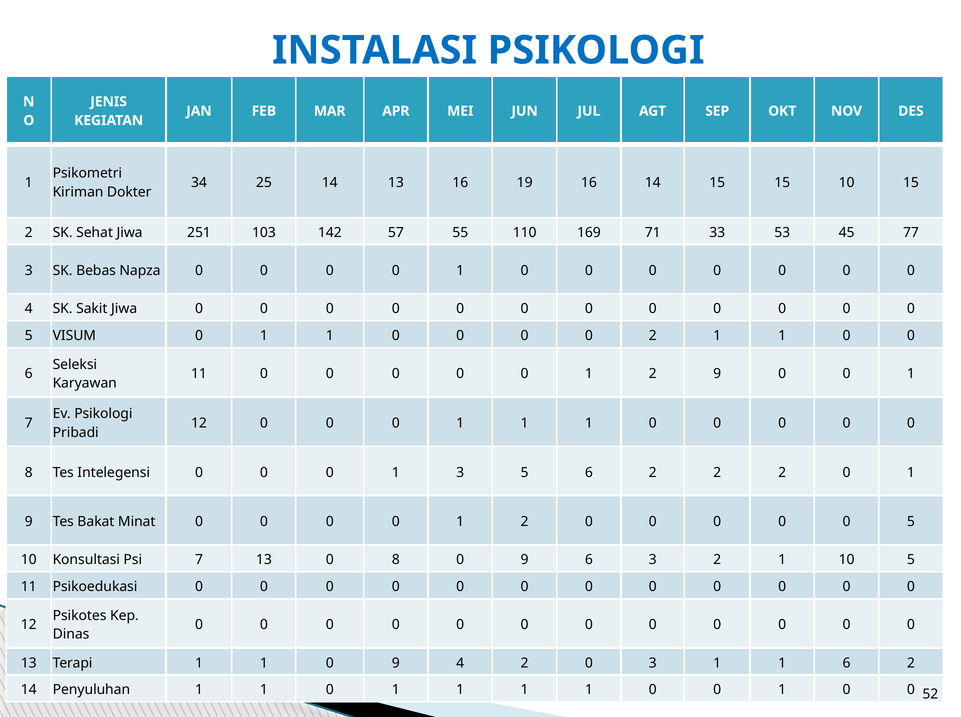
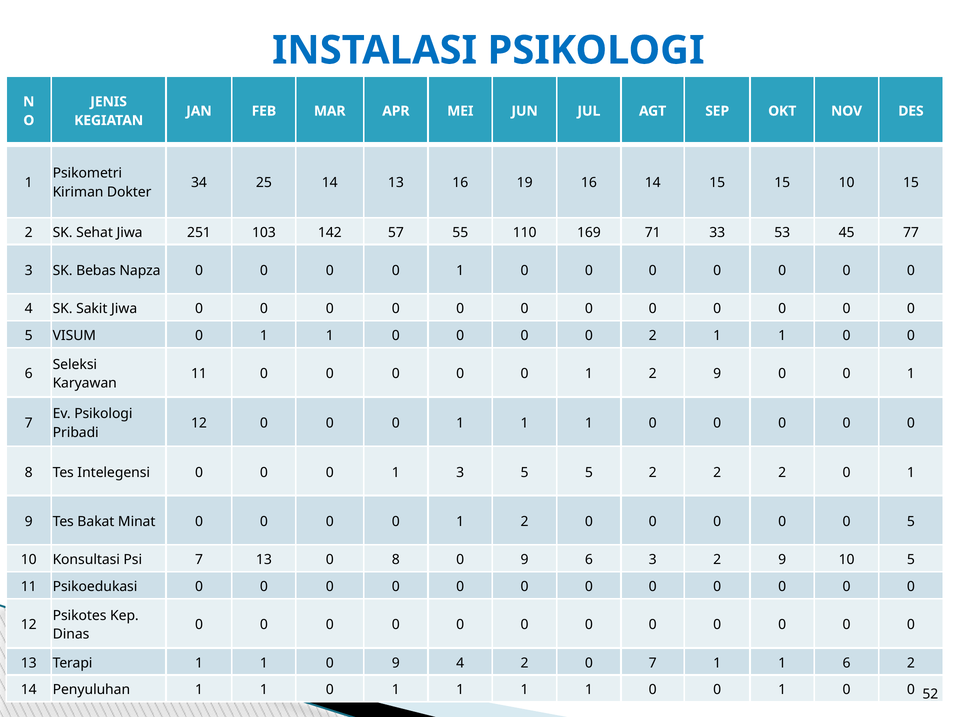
5 6: 6 -> 5
3 2 1: 1 -> 9
0 3: 3 -> 7
